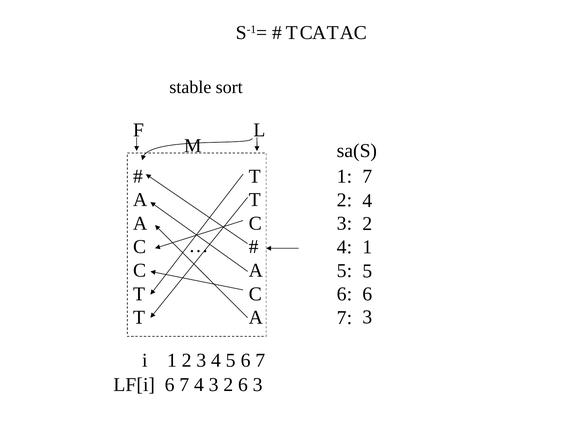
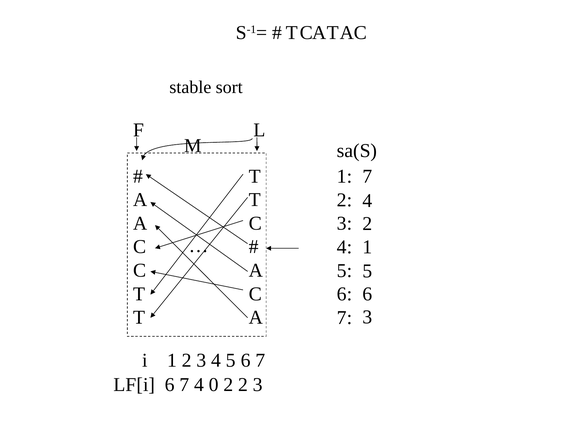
4 3: 3 -> 0
2 6: 6 -> 2
